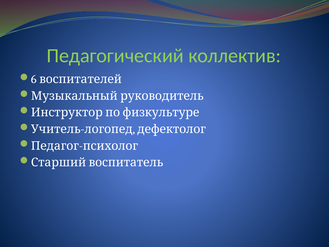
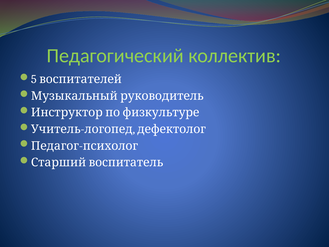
6: 6 -> 5
